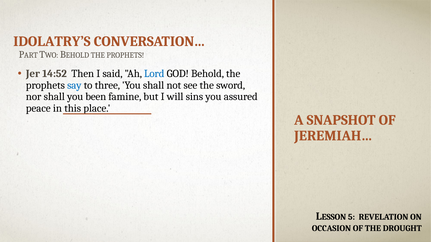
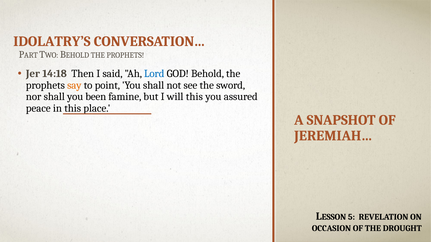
14:52: 14:52 -> 14:18
say colour: blue -> orange
three: three -> point
will sins: sins -> this
